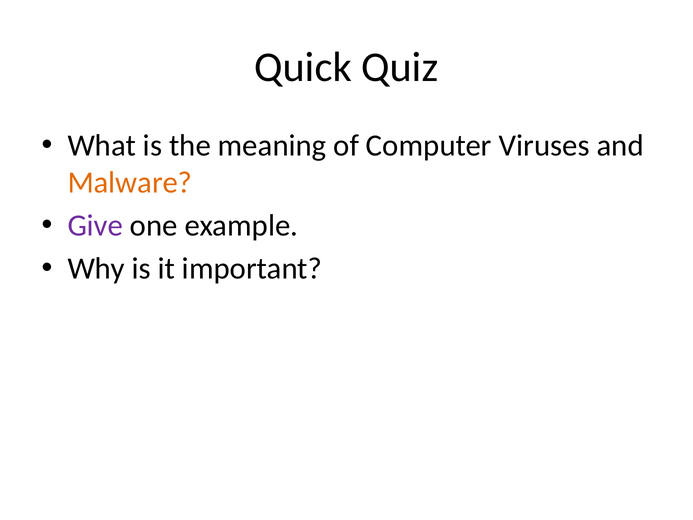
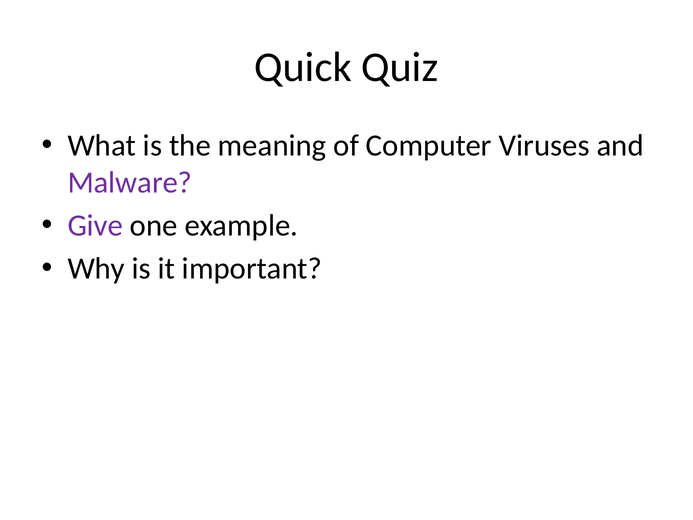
Malware colour: orange -> purple
